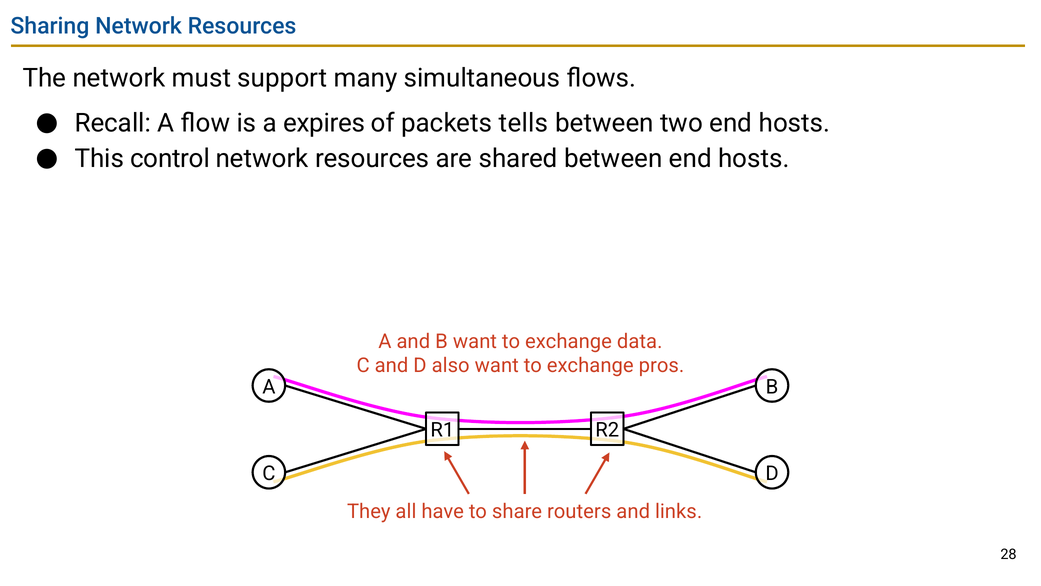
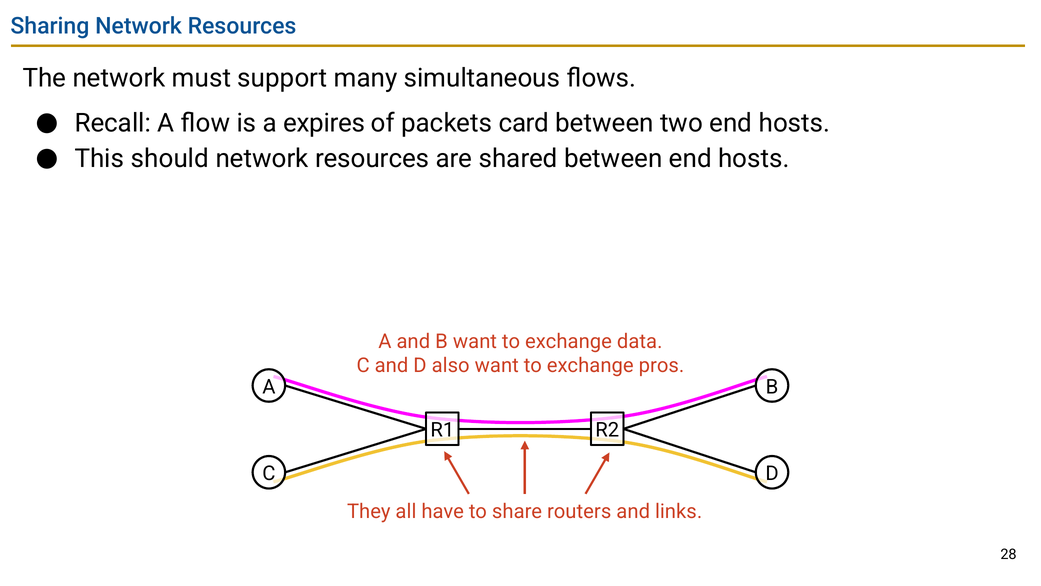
tells: tells -> card
control: control -> should
